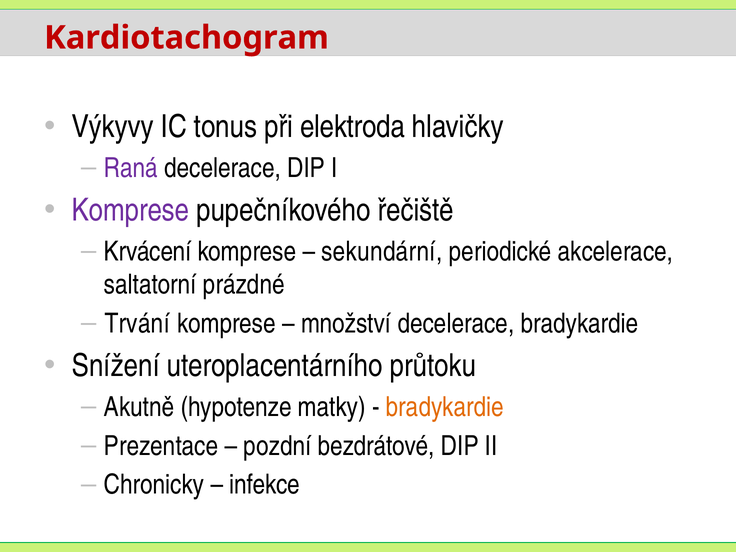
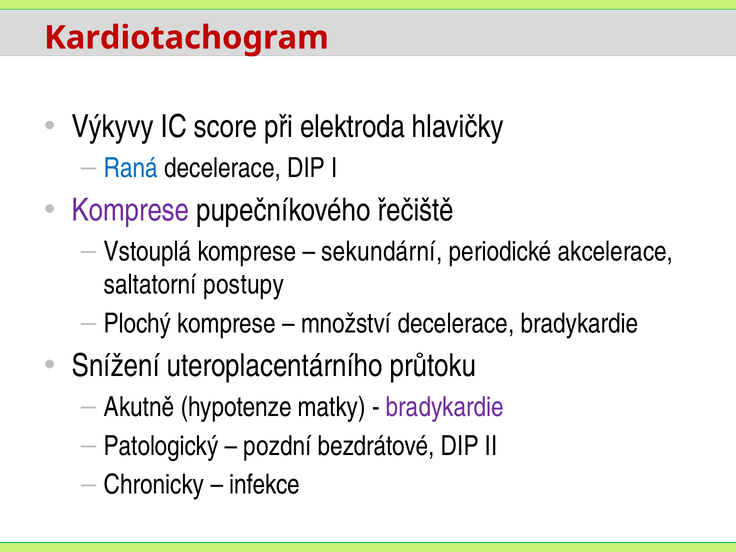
tonus: tonus -> score
Raná colour: purple -> blue
Krvácení: Krvácení -> Vstouplá
prázdné: prázdné -> postupy
Trvání: Trvání -> Plochý
bradykardie at (445, 407) colour: orange -> purple
Prezentace: Prezentace -> Patologický
